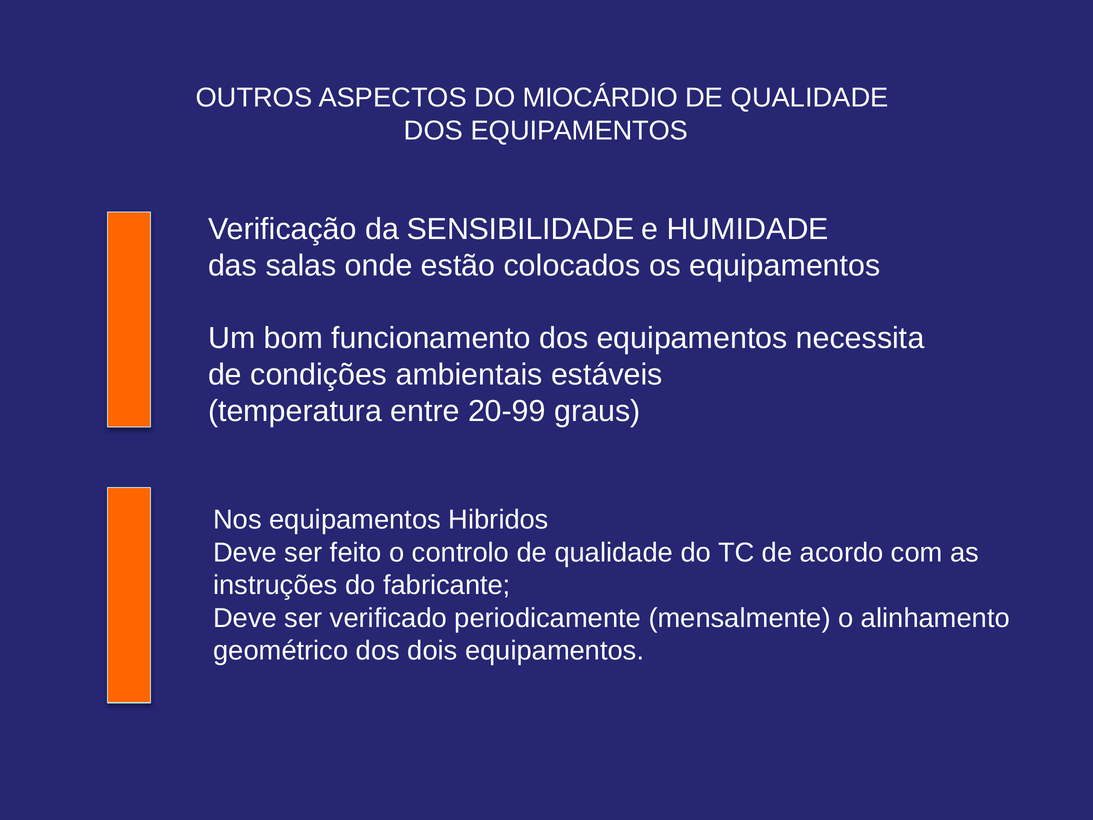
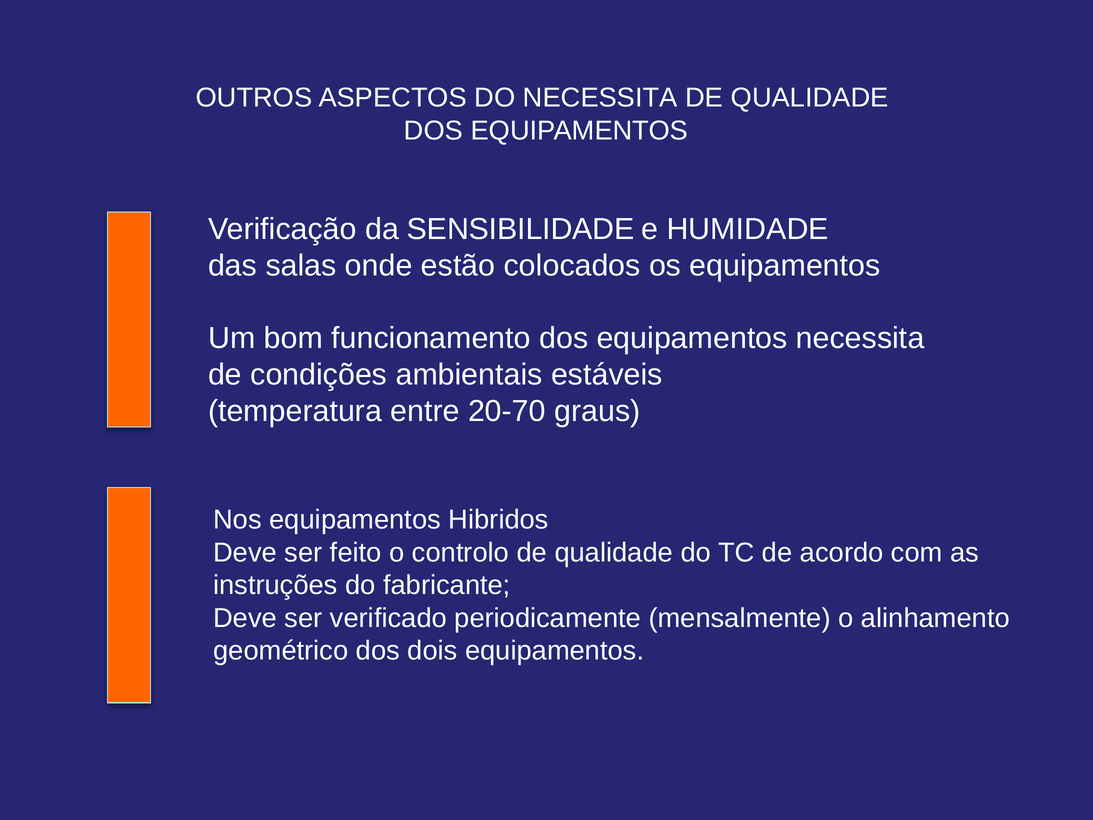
DO MIOCÁRDIO: MIOCÁRDIO -> NECESSITA
20-99: 20-99 -> 20-70
